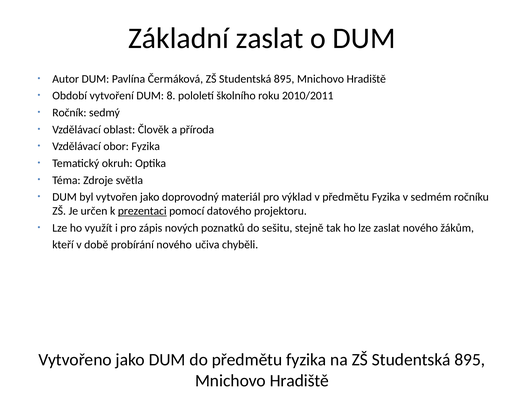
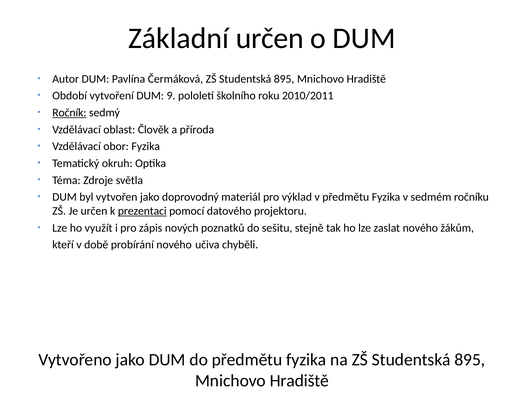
Základní zaslat: zaslat -> určen
8: 8 -> 9
Ročník underline: none -> present
